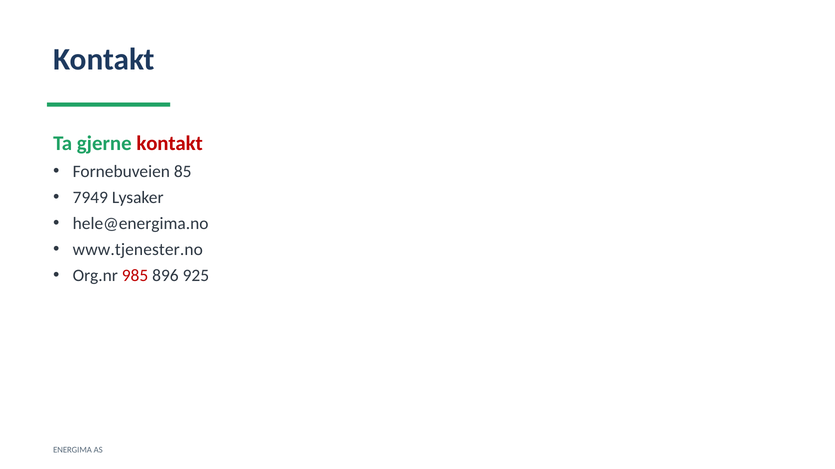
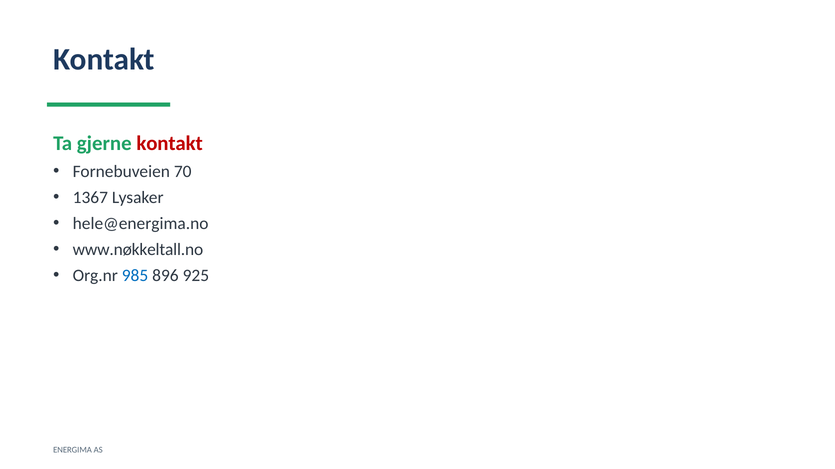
85: 85 -> 70
7949: 7949 -> 1367
www.tjenester.no: www.tjenester.no -> www.nøkkeltall.no
985 colour: red -> blue
